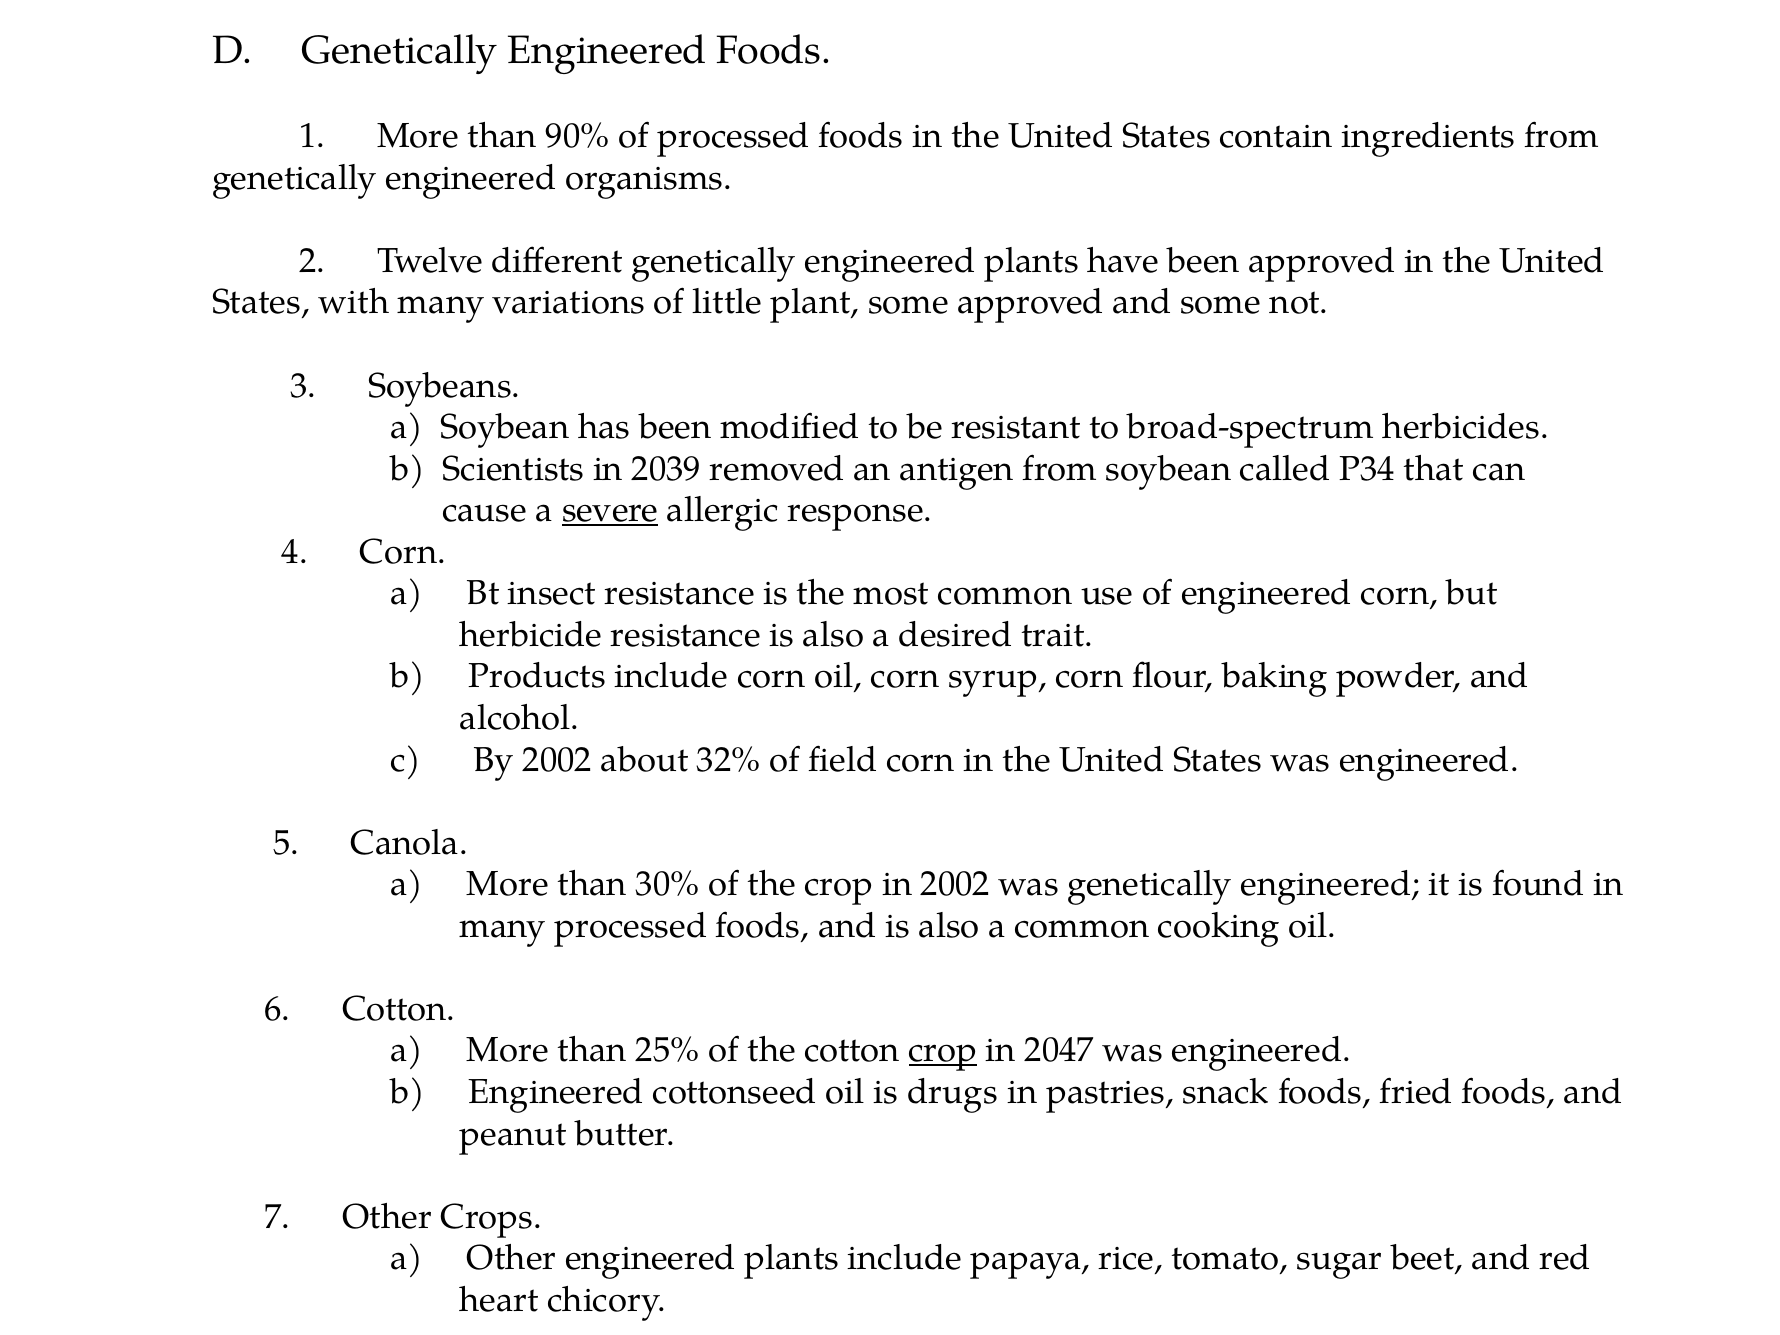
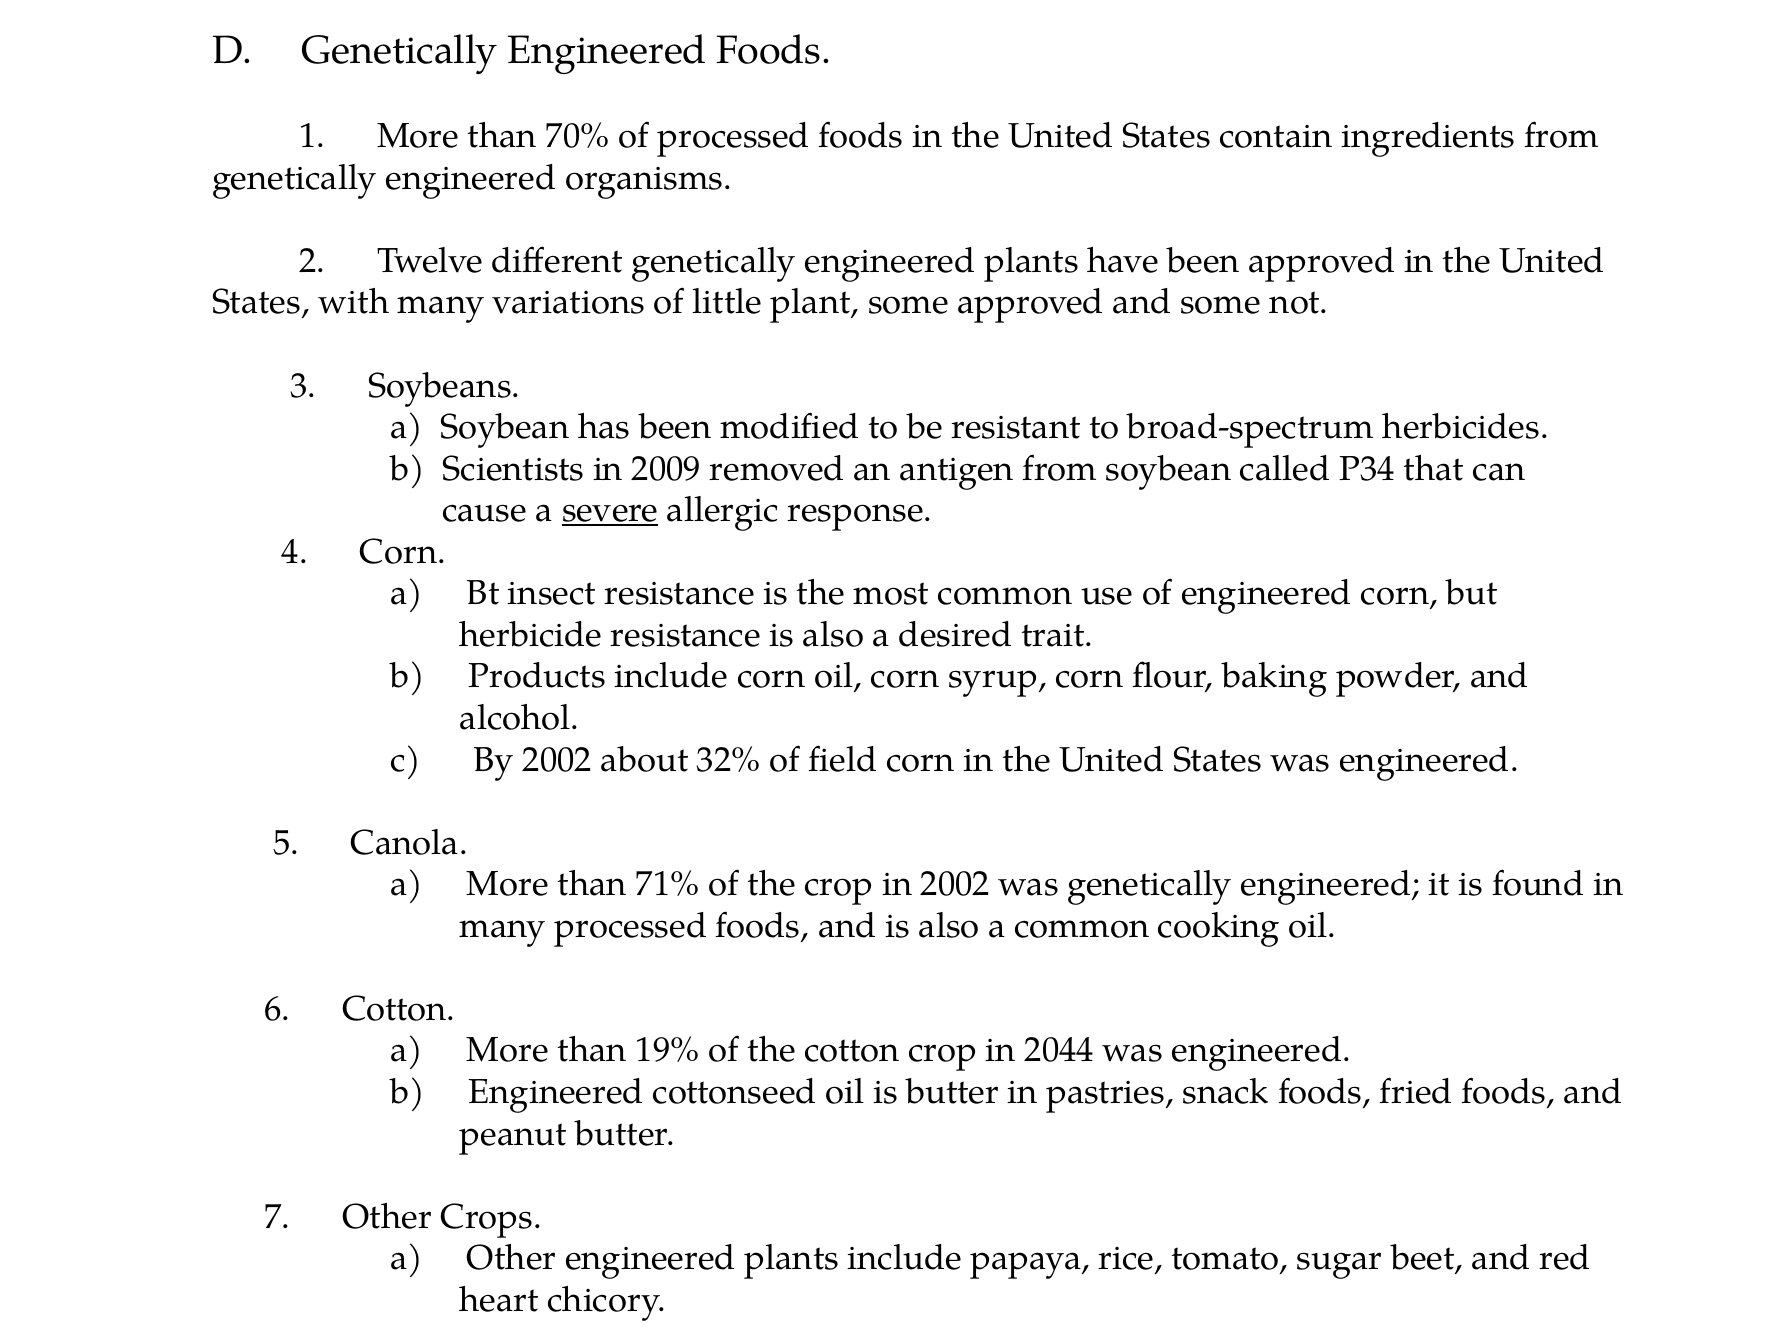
90%: 90% -> 70%
2039: 2039 -> 2009
30%: 30% -> 71%
25%: 25% -> 19%
crop at (943, 1051) underline: present -> none
2047: 2047 -> 2044
is drugs: drugs -> butter
